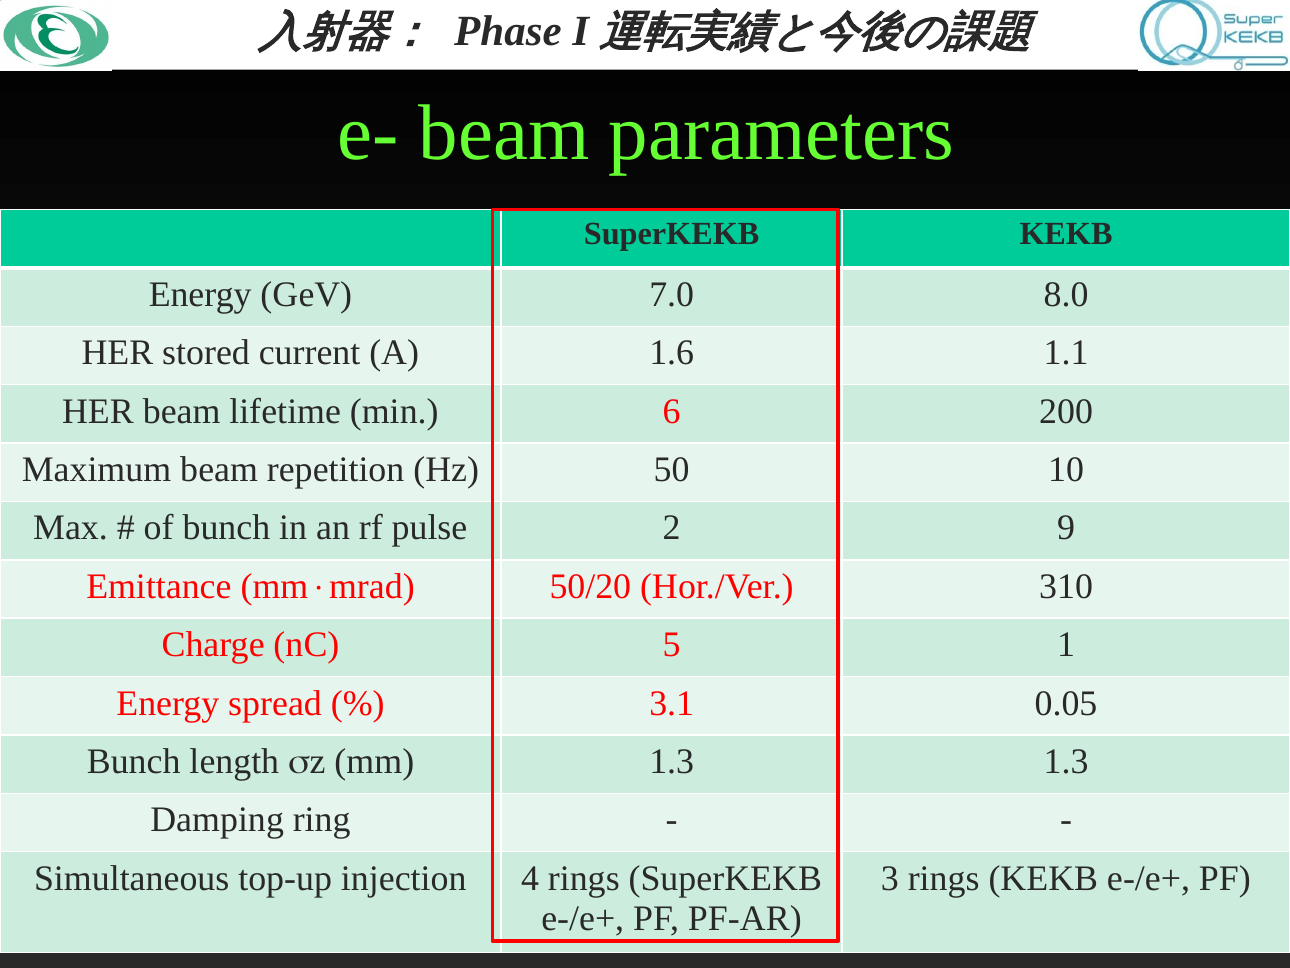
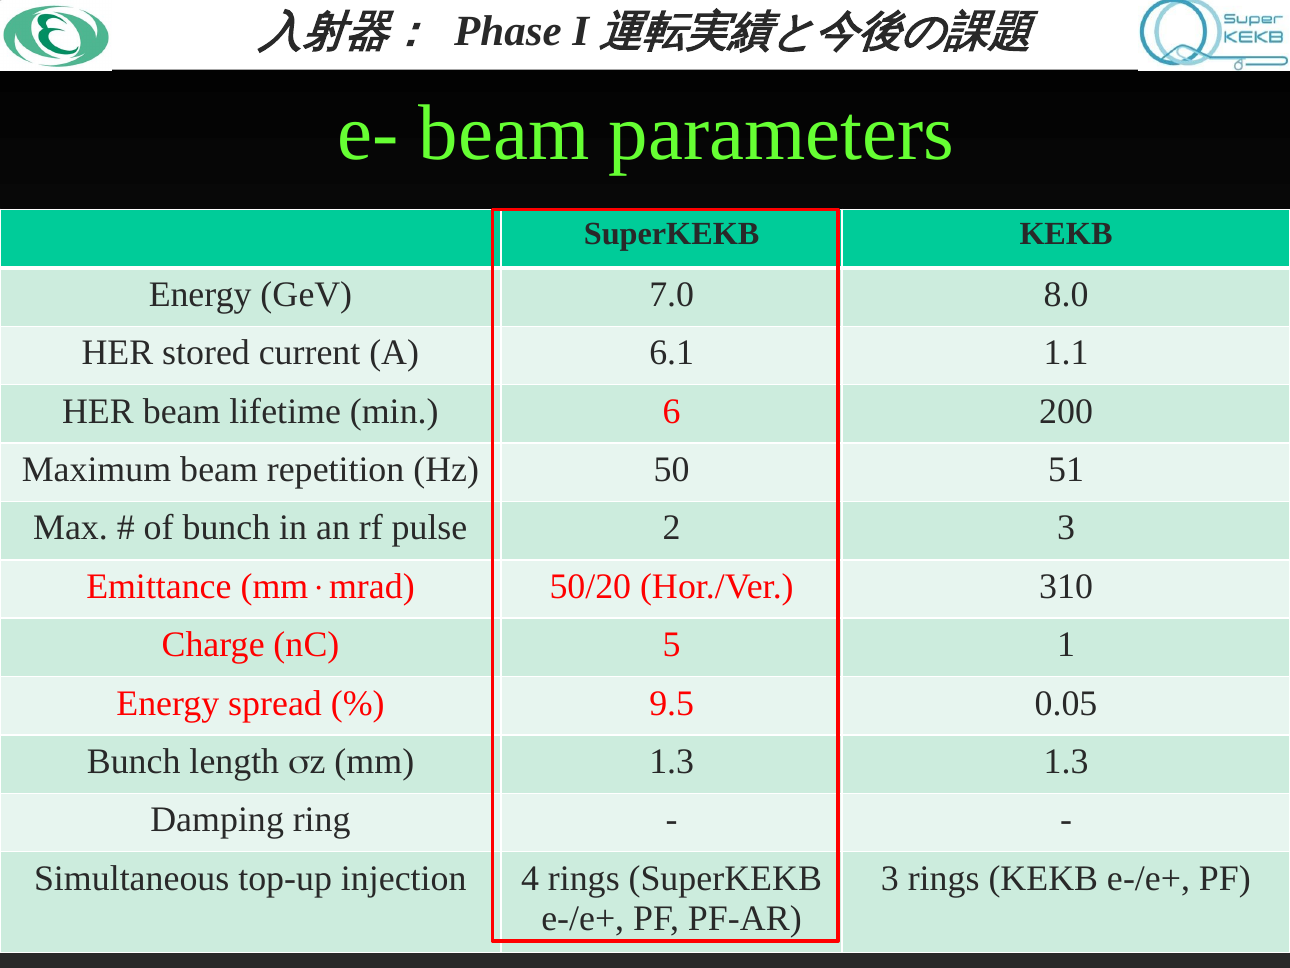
1.6: 1.6 -> 6.1
10: 10 -> 51
2 9: 9 -> 3
3.1: 3.1 -> 9.5
